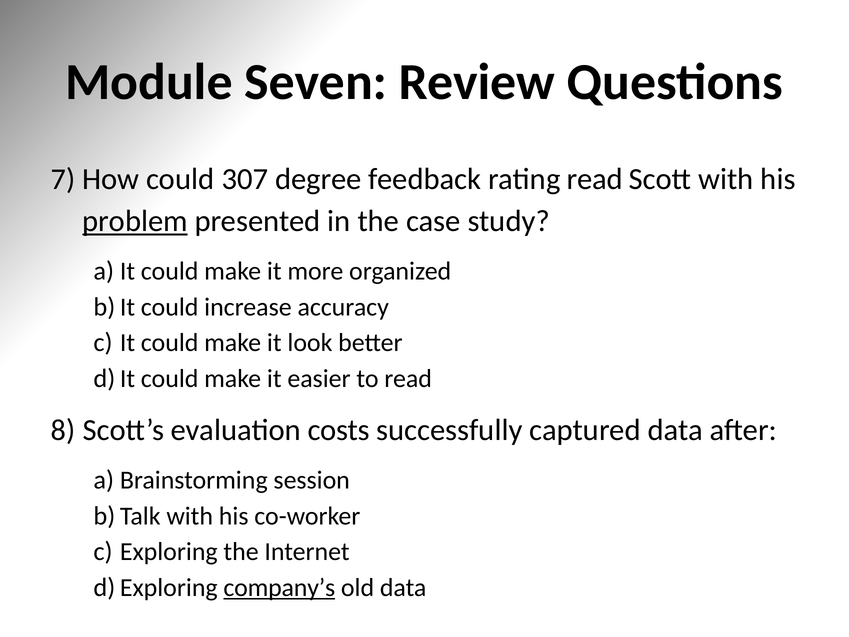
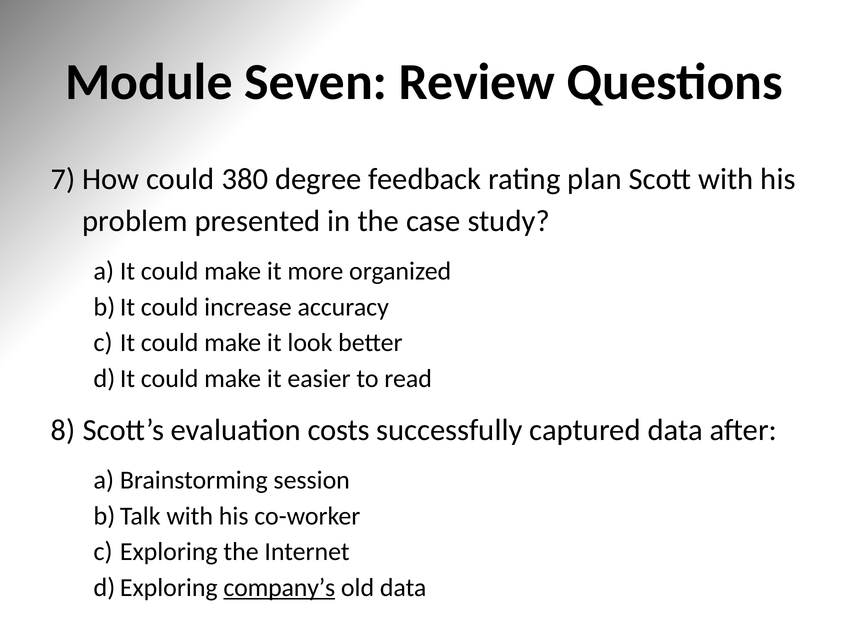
307: 307 -> 380
rating read: read -> plan
problem underline: present -> none
